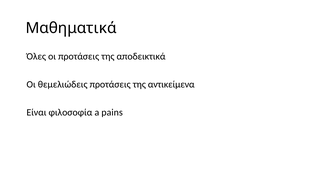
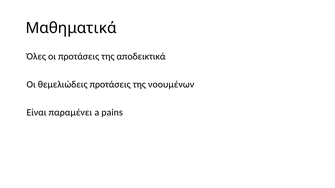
αντικείμενα: αντικείμενα -> νοουμένων
φιλοσοφία: φιλοσοφία -> παραμένει
